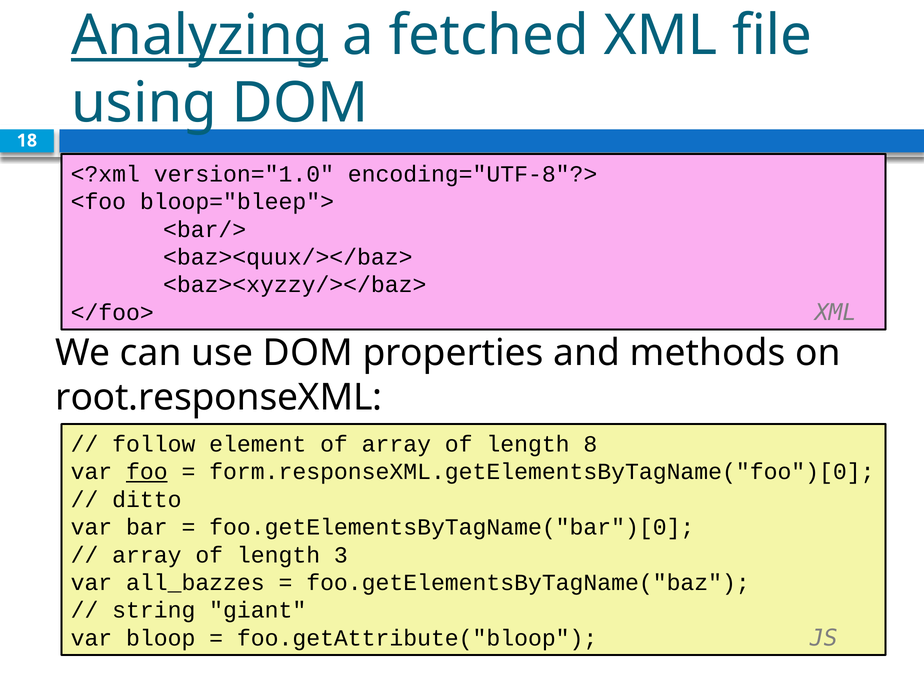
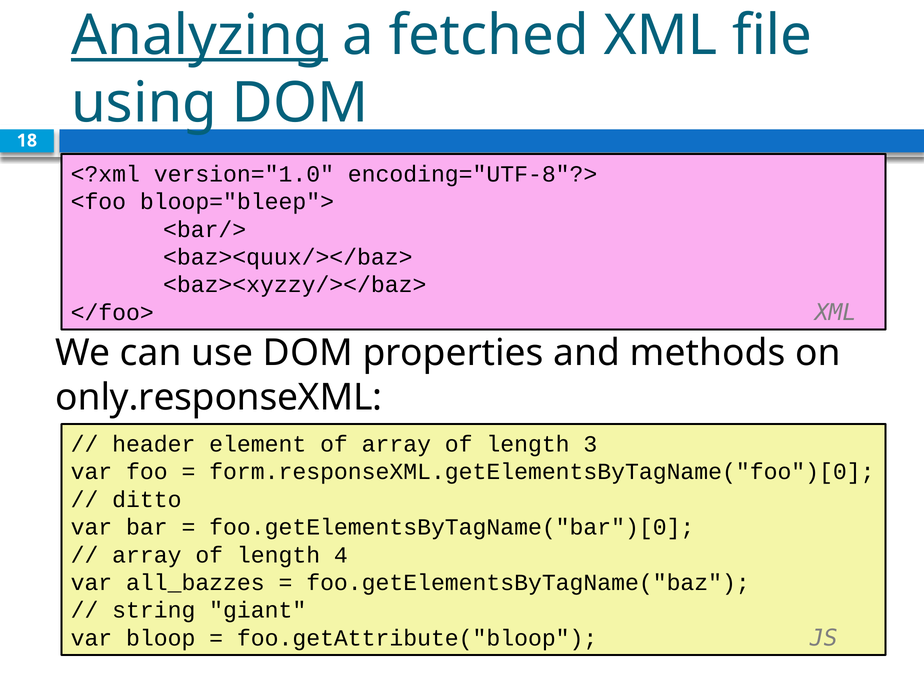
root.responseXML: root.responseXML -> only.responseXML
follow: follow -> header
8: 8 -> 3
foo underline: present -> none
3: 3 -> 4
